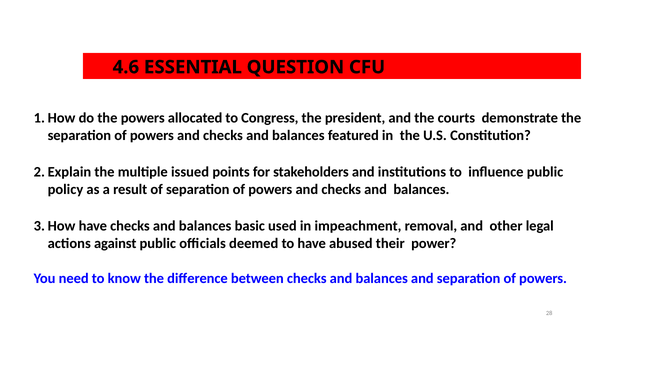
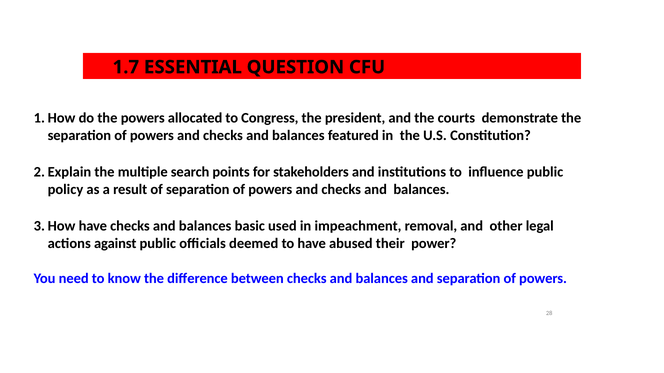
4.6: 4.6 -> 1.7
issued: issued -> search
